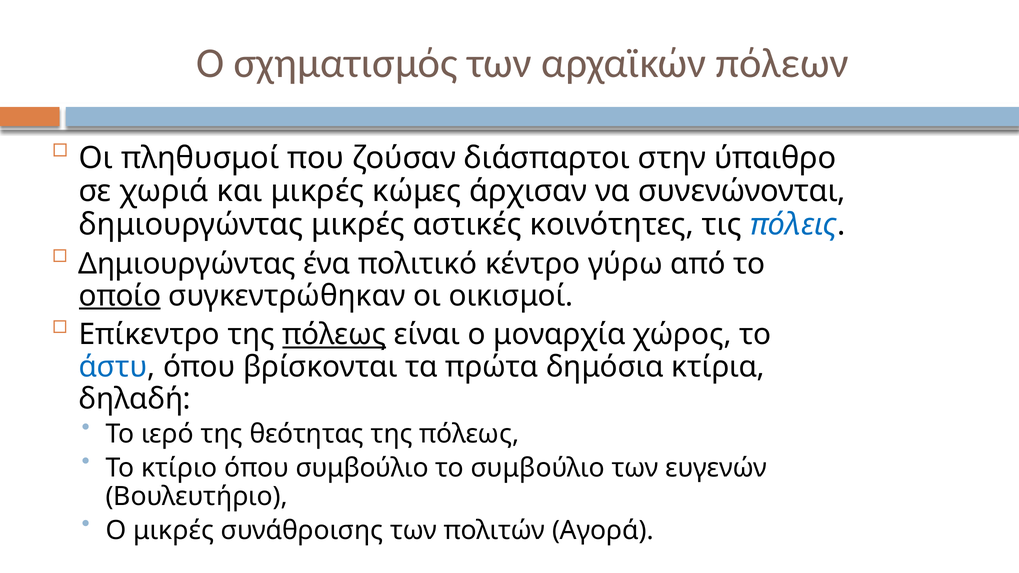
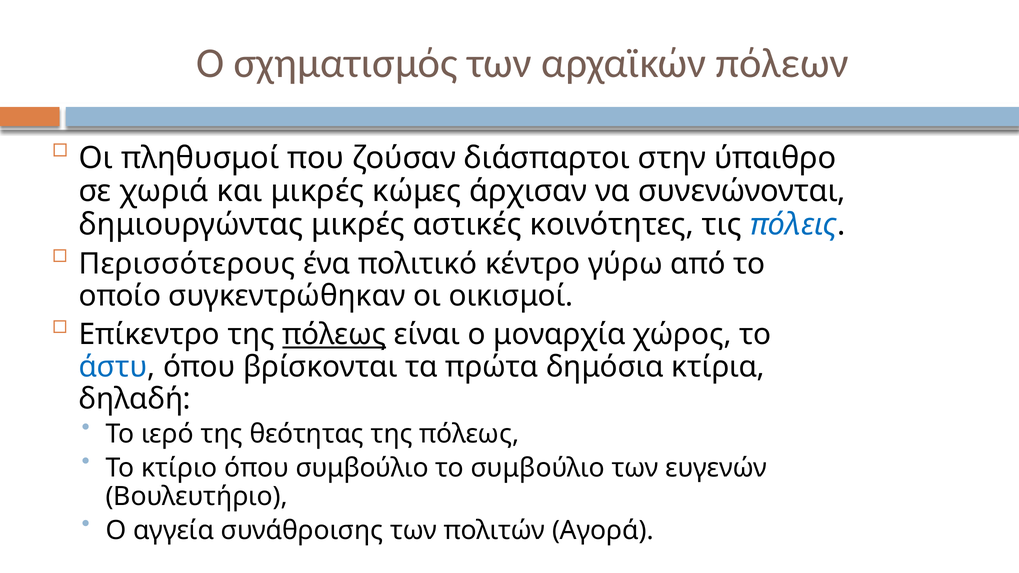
Δημιουργώντας at (187, 264): Δημιουργώντας -> Περισσότερους
οποίο underline: present -> none
Ο μικρές: μικρές -> αγγεία
